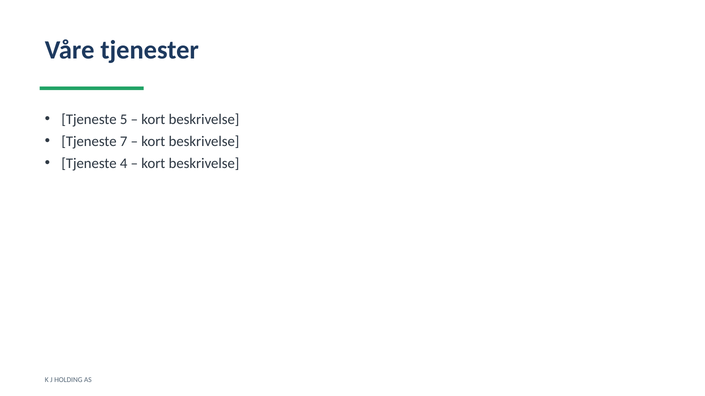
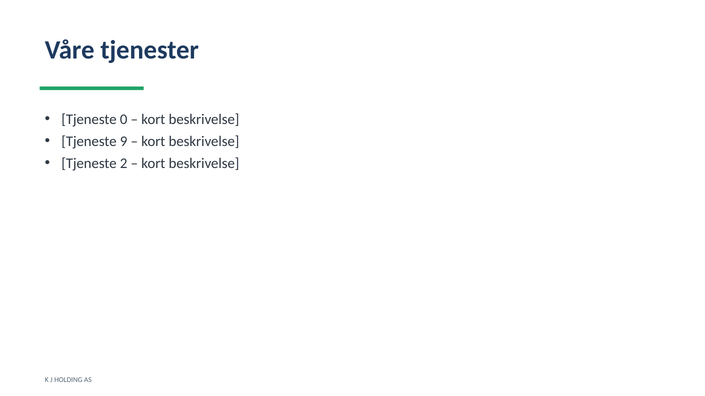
5: 5 -> 0
7: 7 -> 9
4: 4 -> 2
